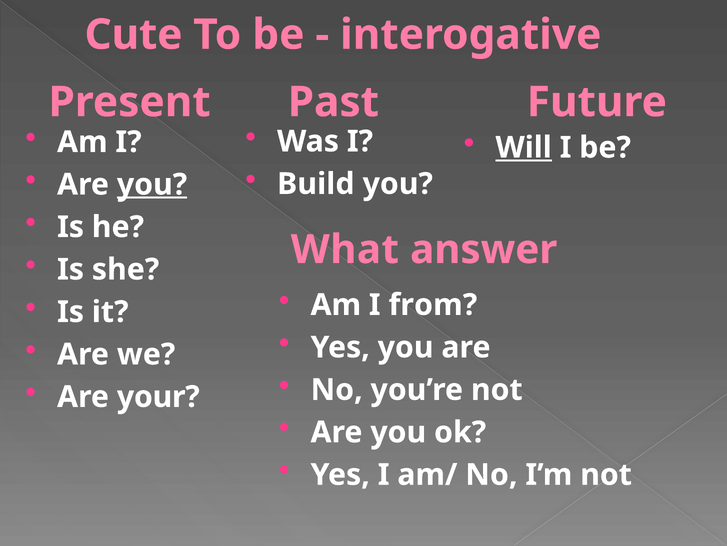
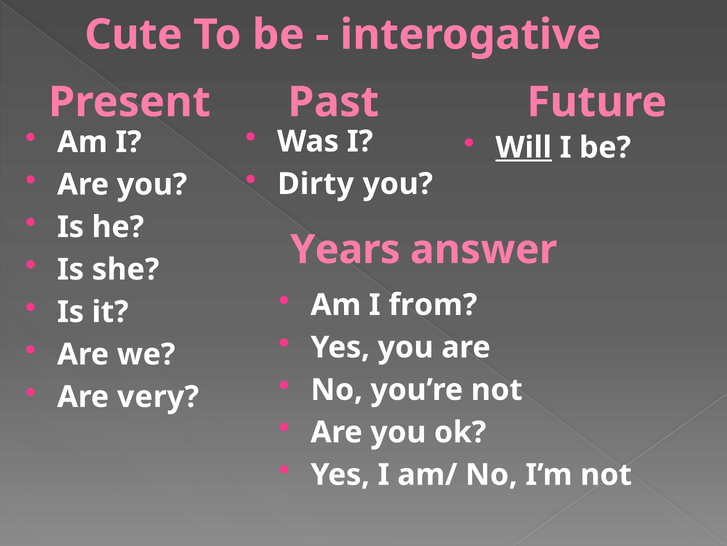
Build: Build -> Dirty
you at (152, 184) underline: present -> none
What: What -> Years
your: your -> very
